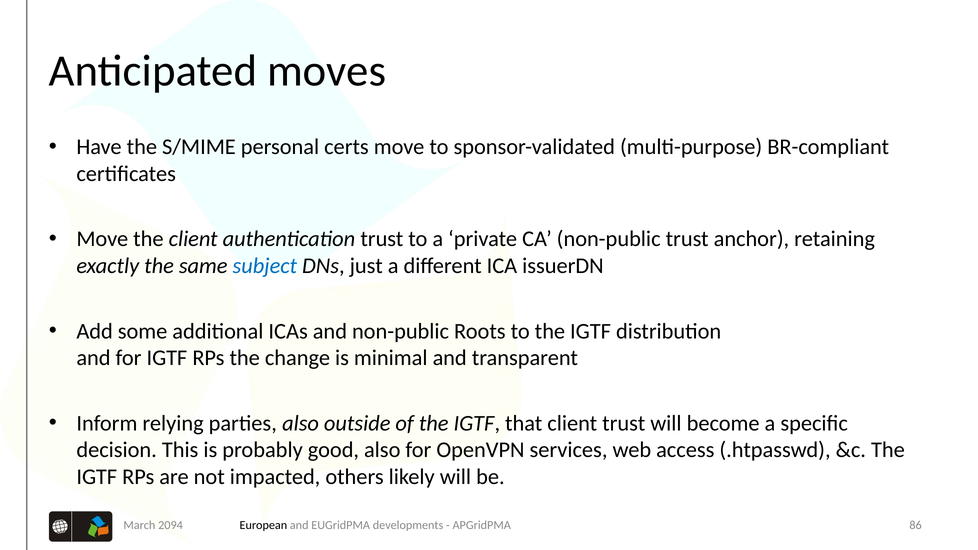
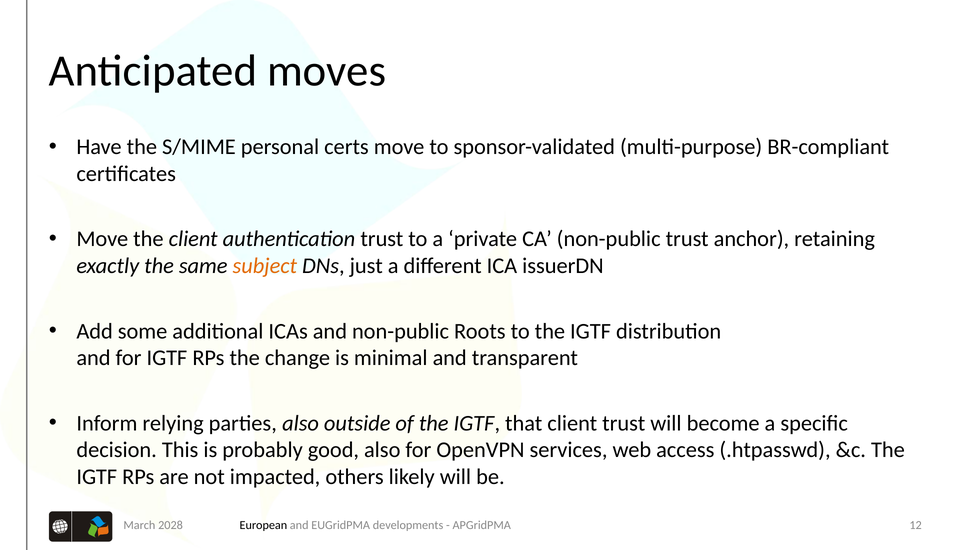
subject colour: blue -> orange
86: 86 -> 12
2094: 2094 -> 2028
